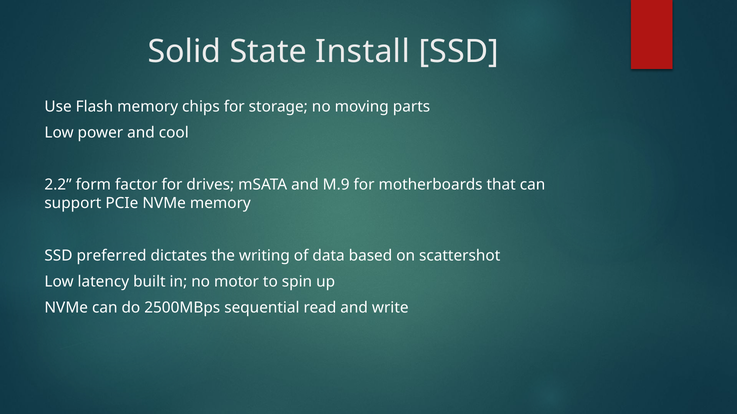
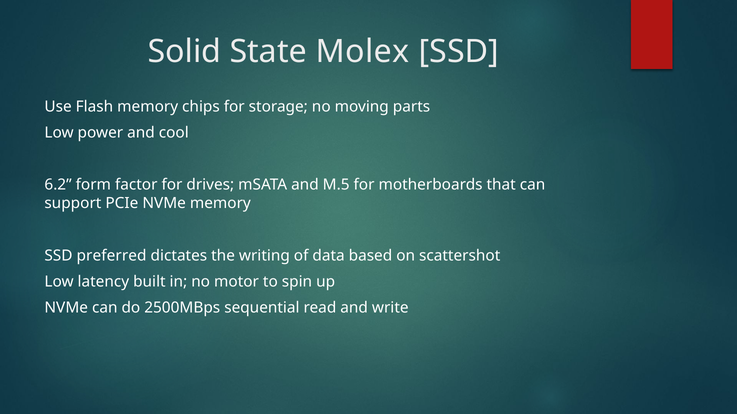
Install: Install -> Molex
2.2: 2.2 -> 6.2
M.9: M.9 -> M.5
